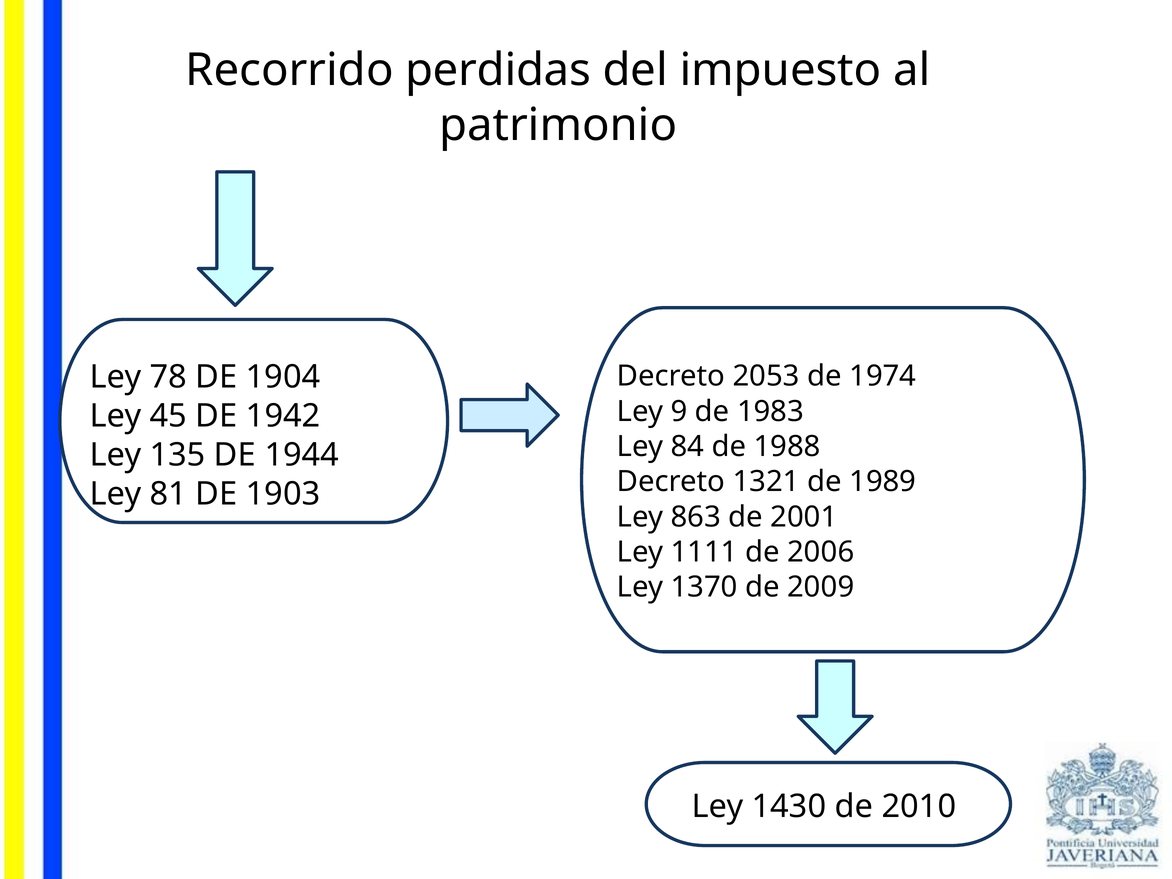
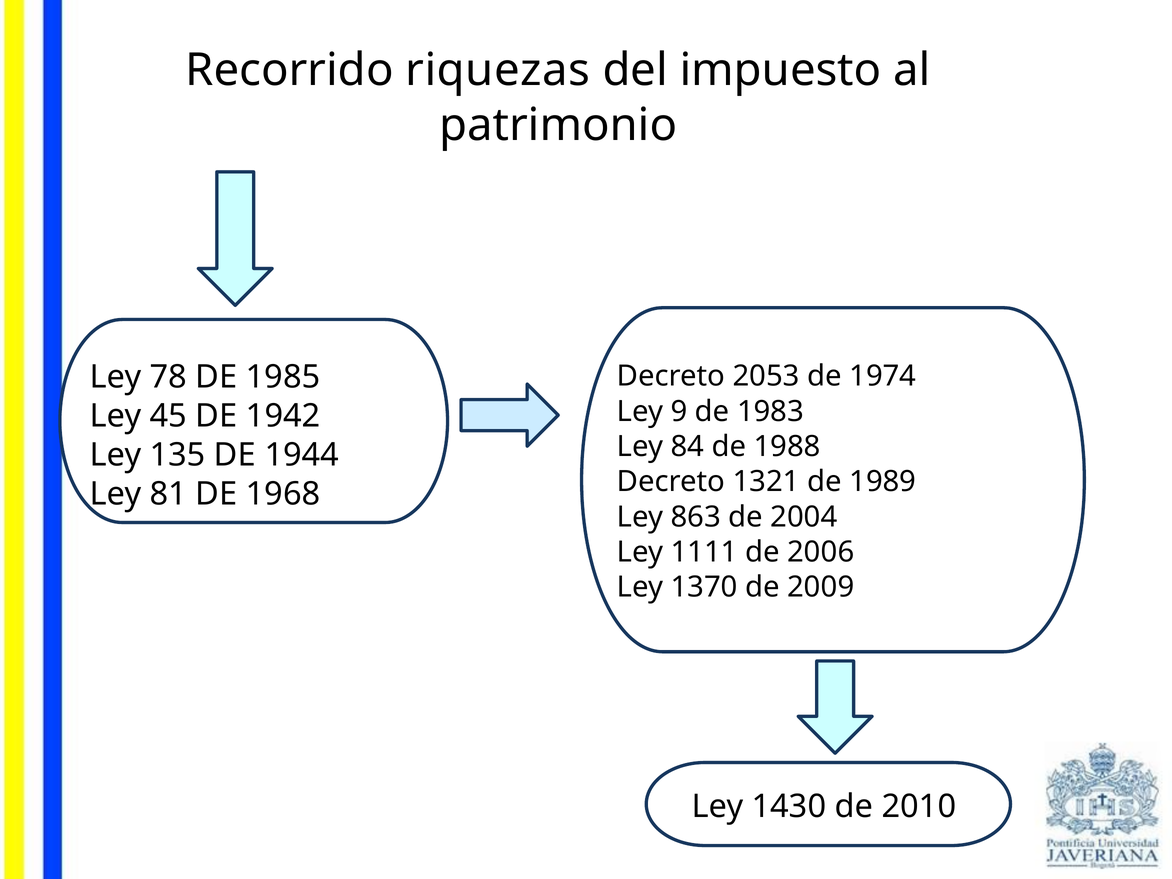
perdidas: perdidas -> riquezas
1904: 1904 -> 1985
1903: 1903 -> 1968
2001: 2001 -> 2004
